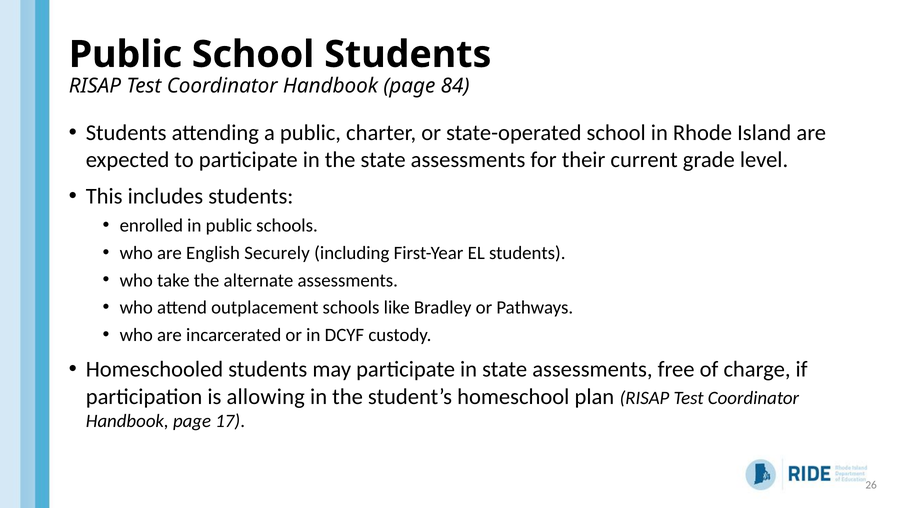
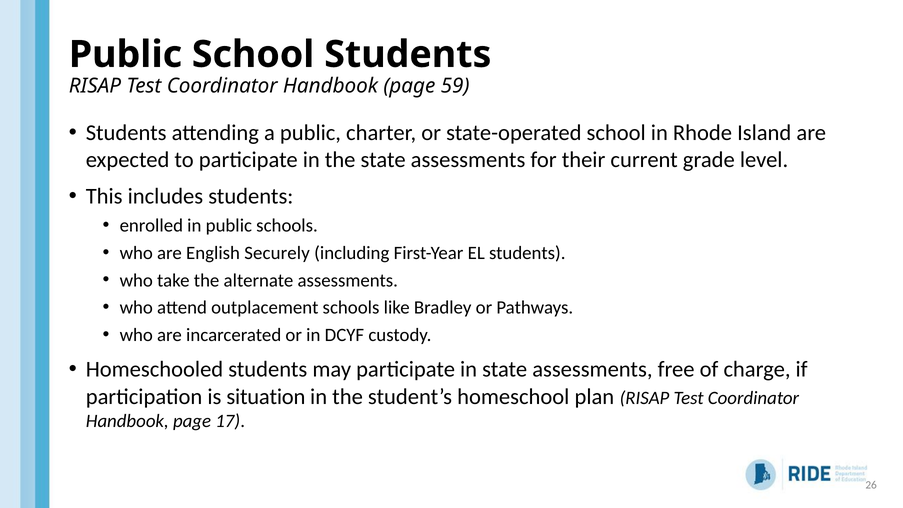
84: 84 -> 59
allowing: allowing -> situation
